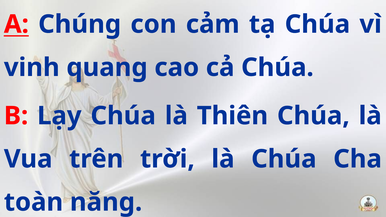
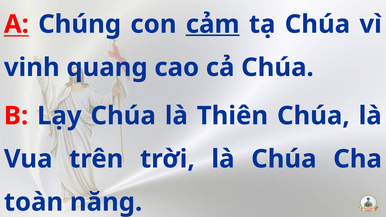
cảm underline: none -> present
